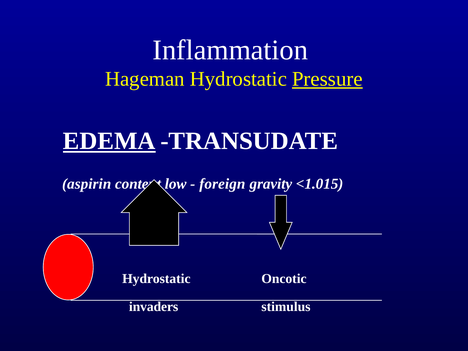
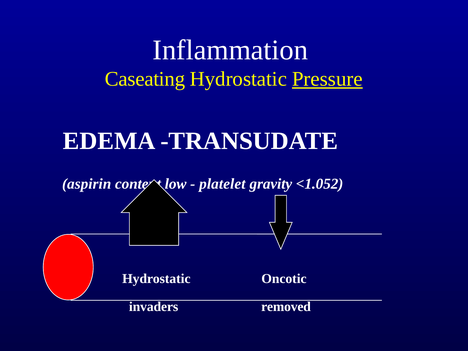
Hageman: Hageman -> Caseating
EDEMA underline: present -> none
foreign: foreign -> platelet
<1.015: <1.015 -> <1.052
stimulus: stimulus -> removed
